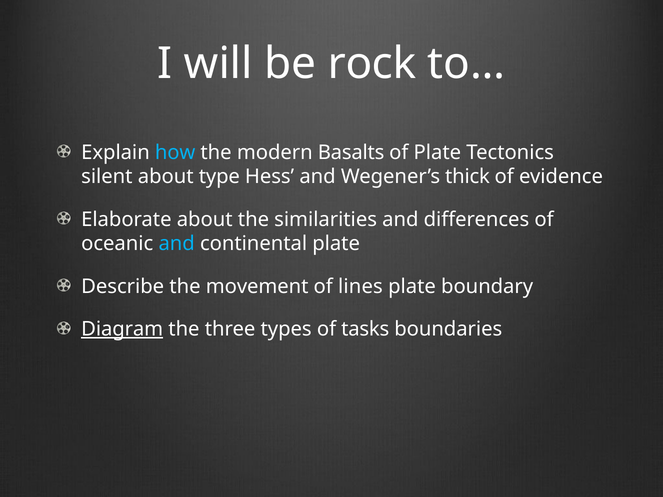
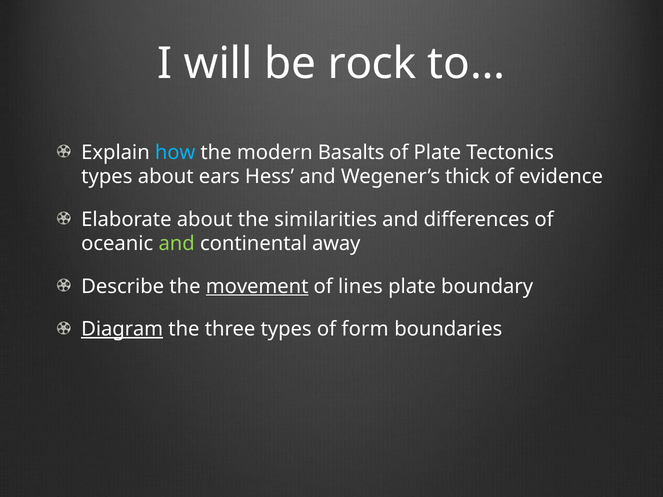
silent at (107, 177): silent -> types
type: type -> ears
and at (177, 244) colour: light blue -> light green
continental plate: plate -> away
movement underline: none -> present
tasks: tasks -> form
